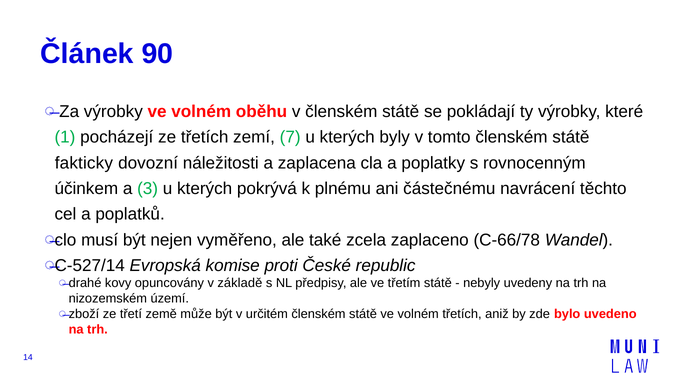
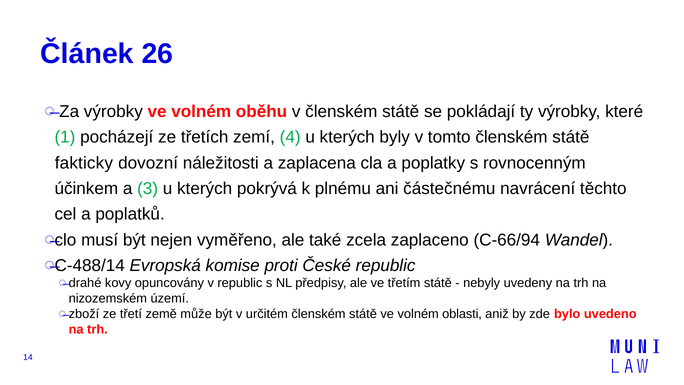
90: 90 -> 26
7: 7 -> 4
C-66/78: C-66/78 -> C-66/94
C‑527/14: C‑527/14 -> C‑488/14
v základě: základě -> republic
volném třetích: třetích -> oblasti
